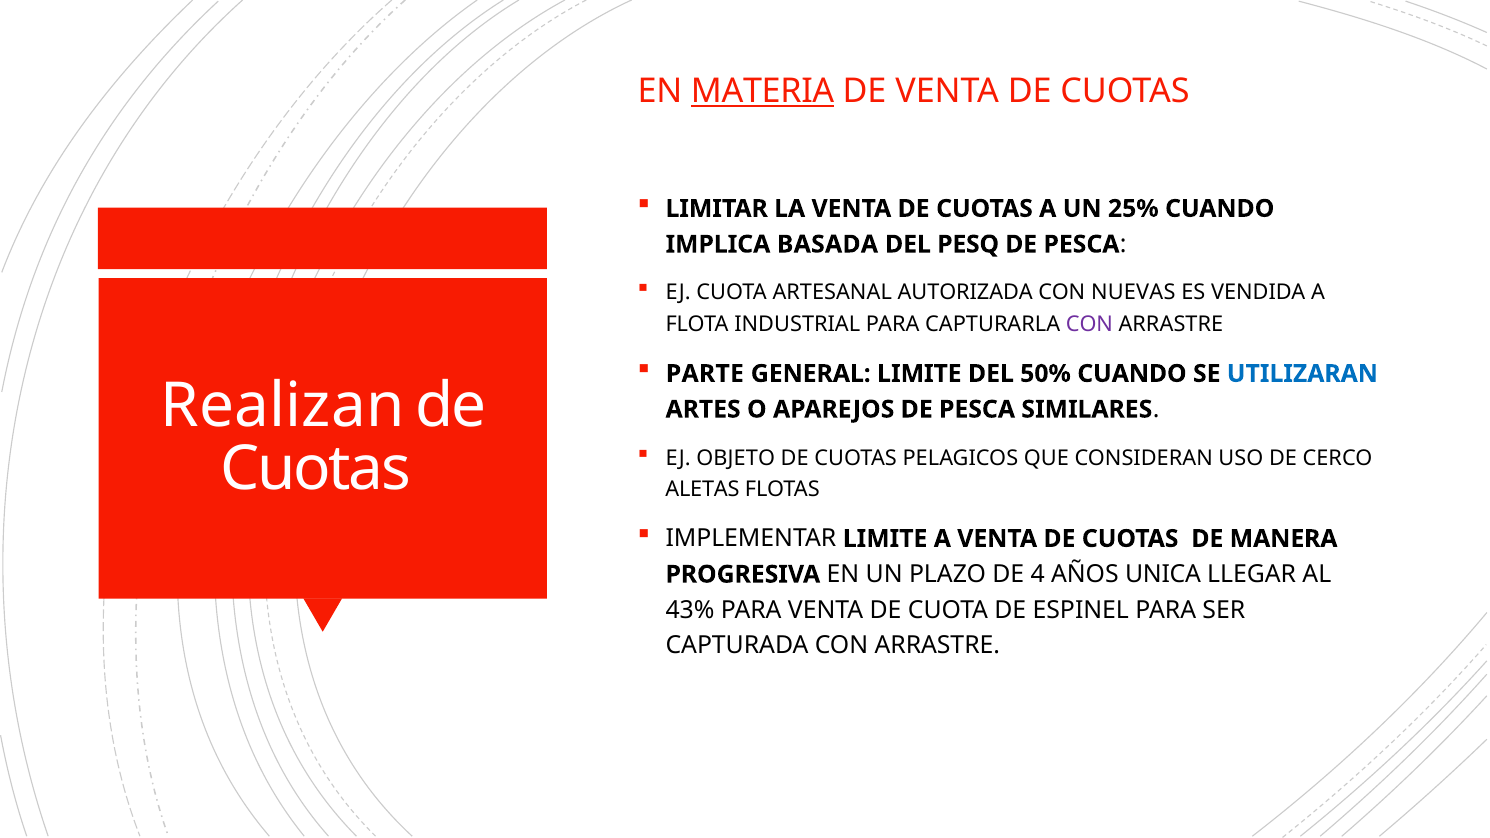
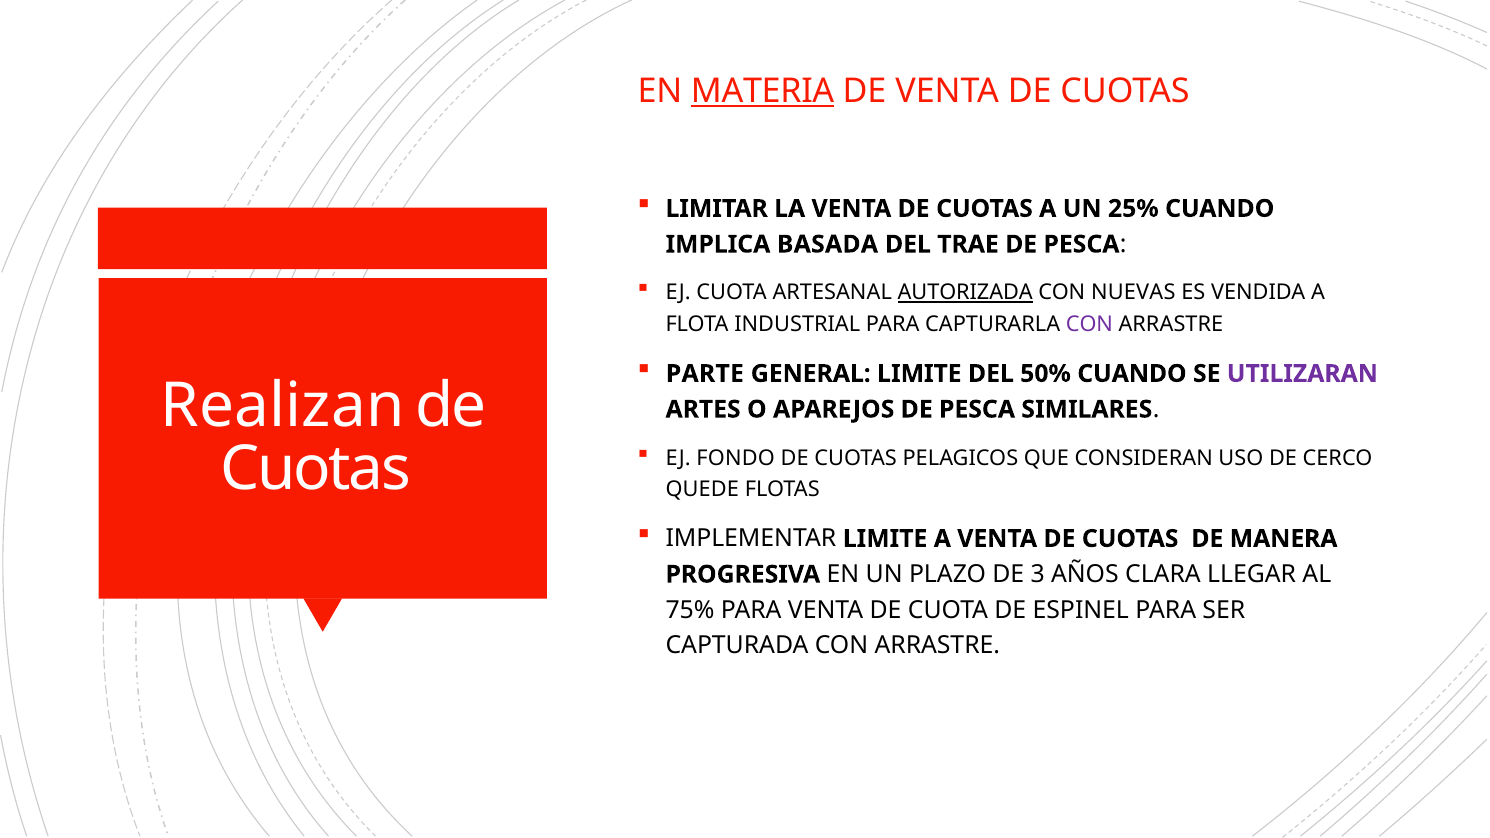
PESQ: PESQ -> TRAE
AUTORIZADA underline: none -> present
UTILIZARAN colour: blue -> purple
OBJETO: OBJETO -> FONDO
ALETAS: ALETAS -> QUEDE
4: 4 -> 3
UNICA: UNICA -> CLARA
43%: 43% -> 75%
